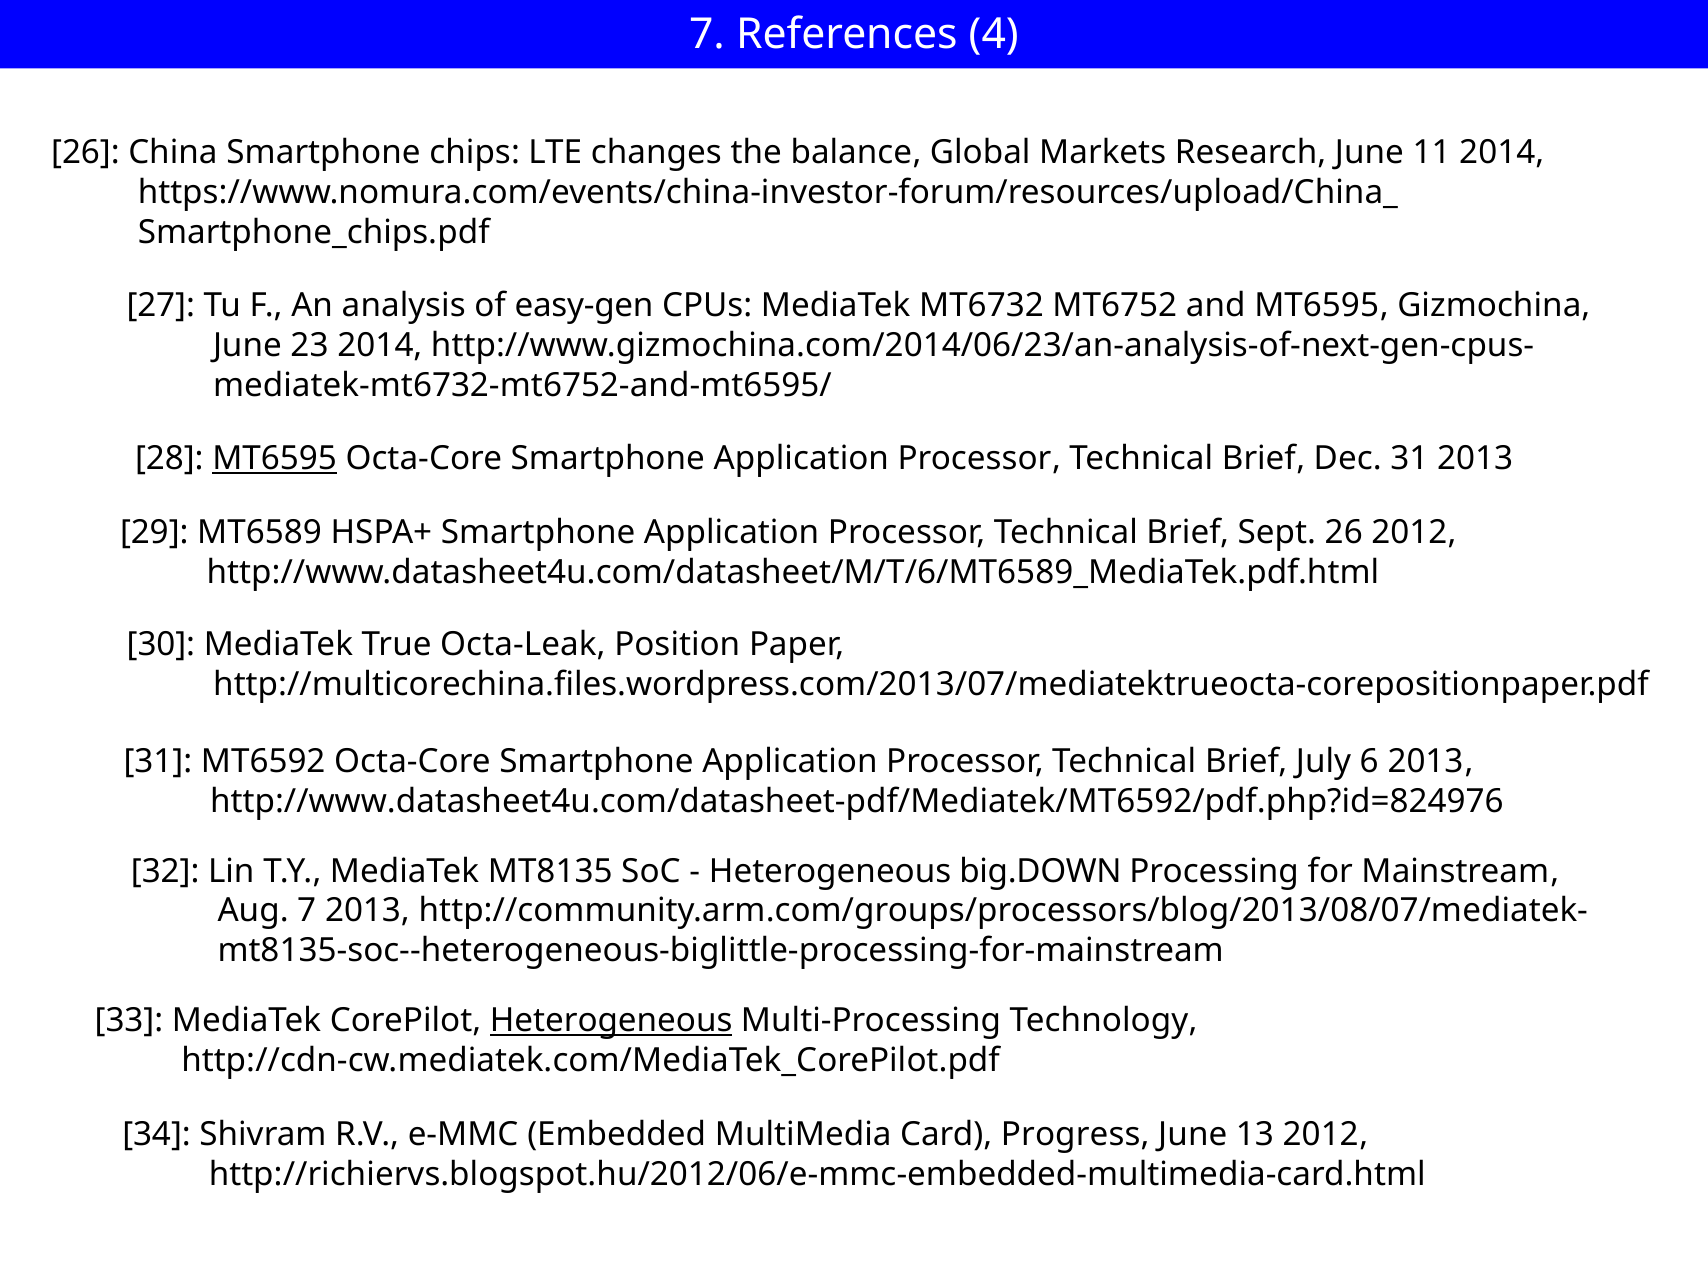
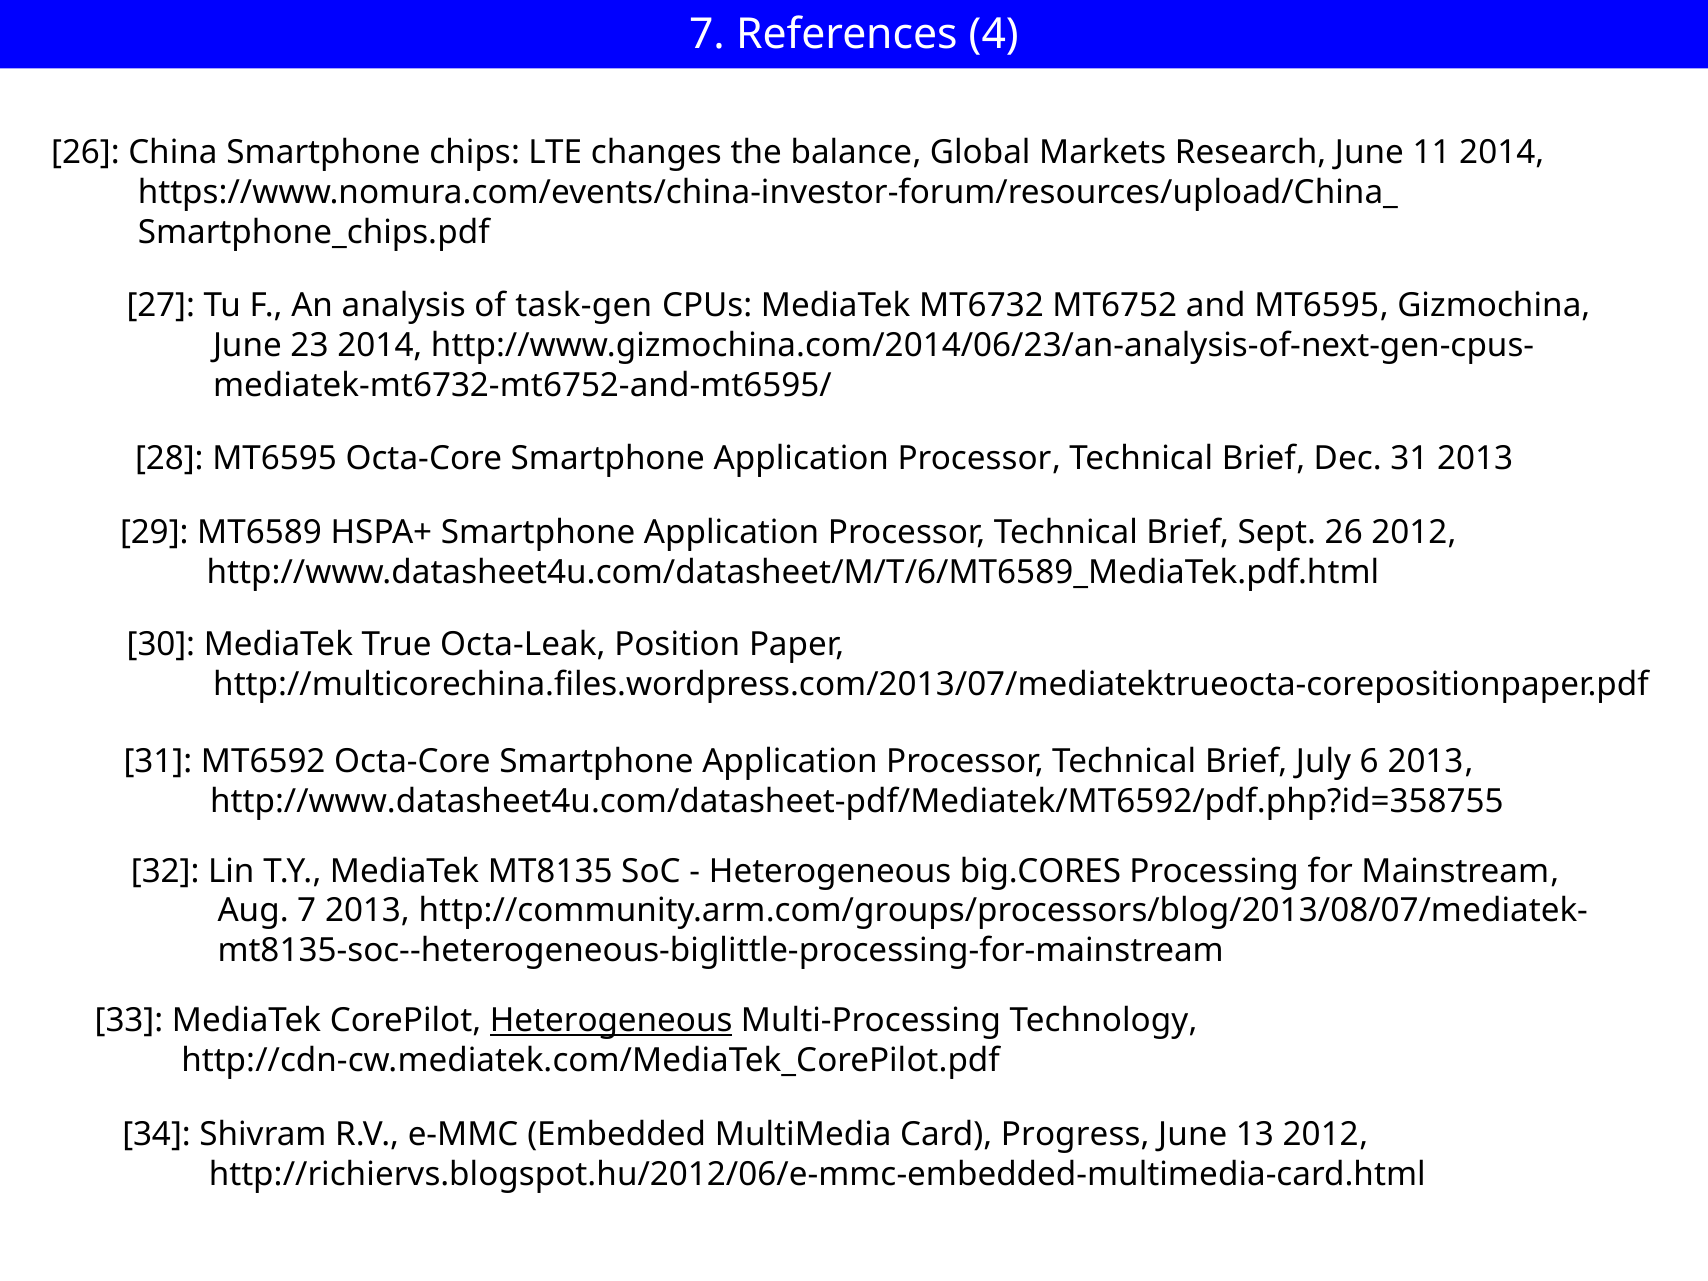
easy-gen: easy-gen -> task-gen
MT6595 at (275, 459) underline: present -> none
http://www.datasheet4u.com/datasheet-pdf/Mediatek/MT6592/pdf.php?id=824976: http://www.datasheet4u.com/datasheet-pdf/Mediatek/MT6592/pdf.php?id=824976 -> http://www.datasheet4u.com/datasheet-pdf/Mediatek/MT6592/pdf.php?id=358755
big.DOWN: big.DOWN -> big.CORES
